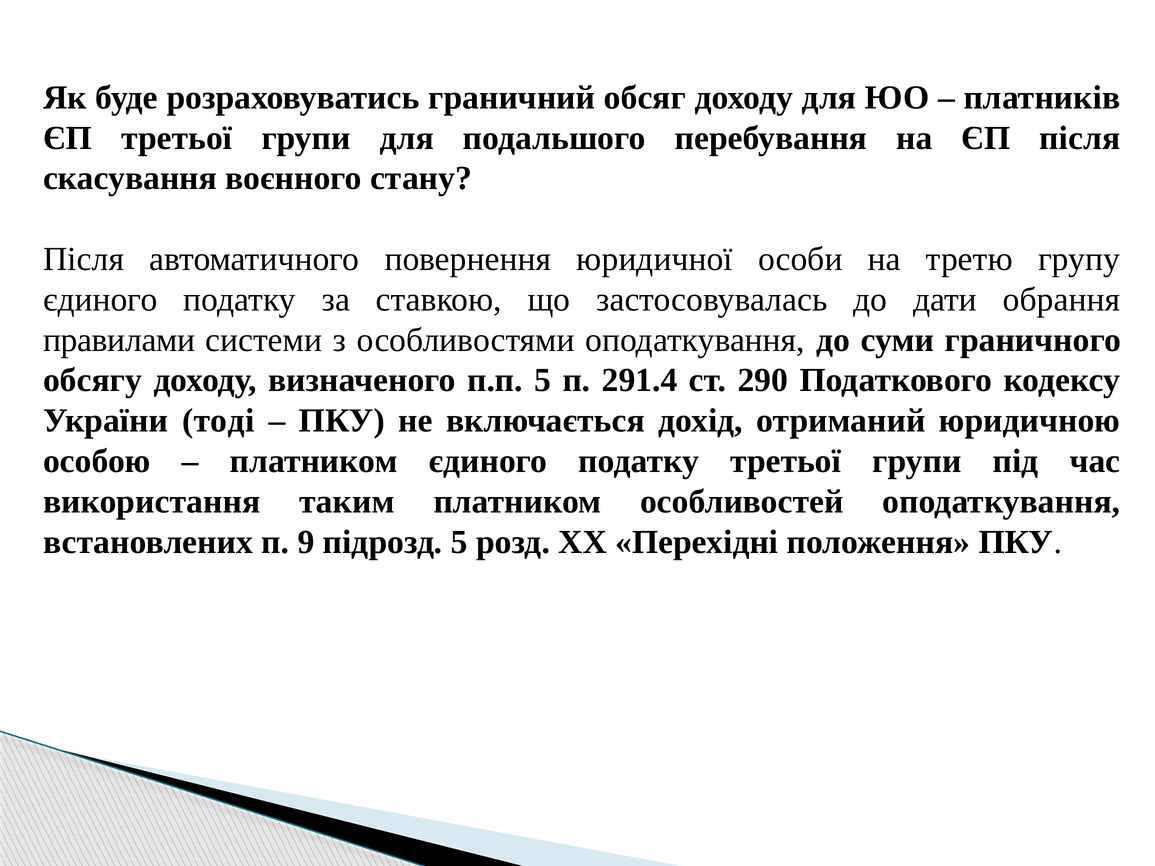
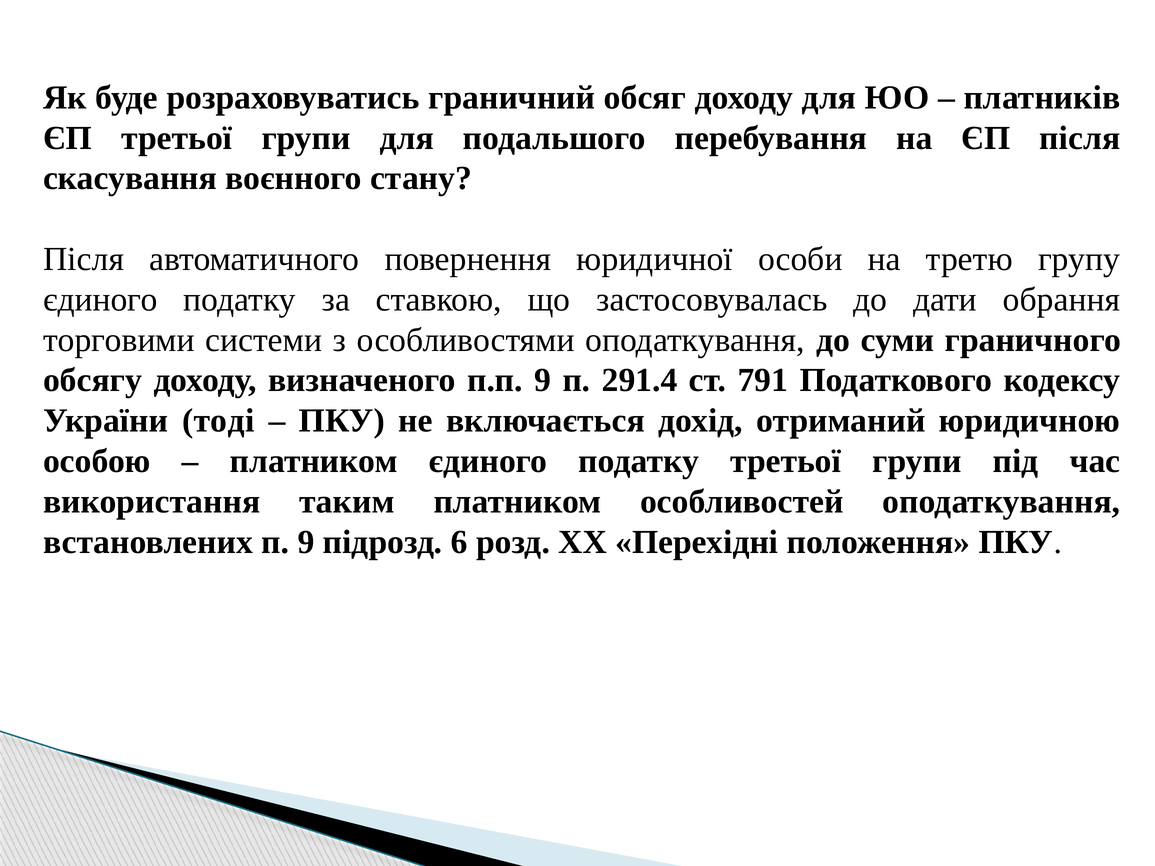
правилами: правилами -> торговими
п.п 5: 5 -> 9
290: 290 -> 791
підрозд 5: 5 -> 6
